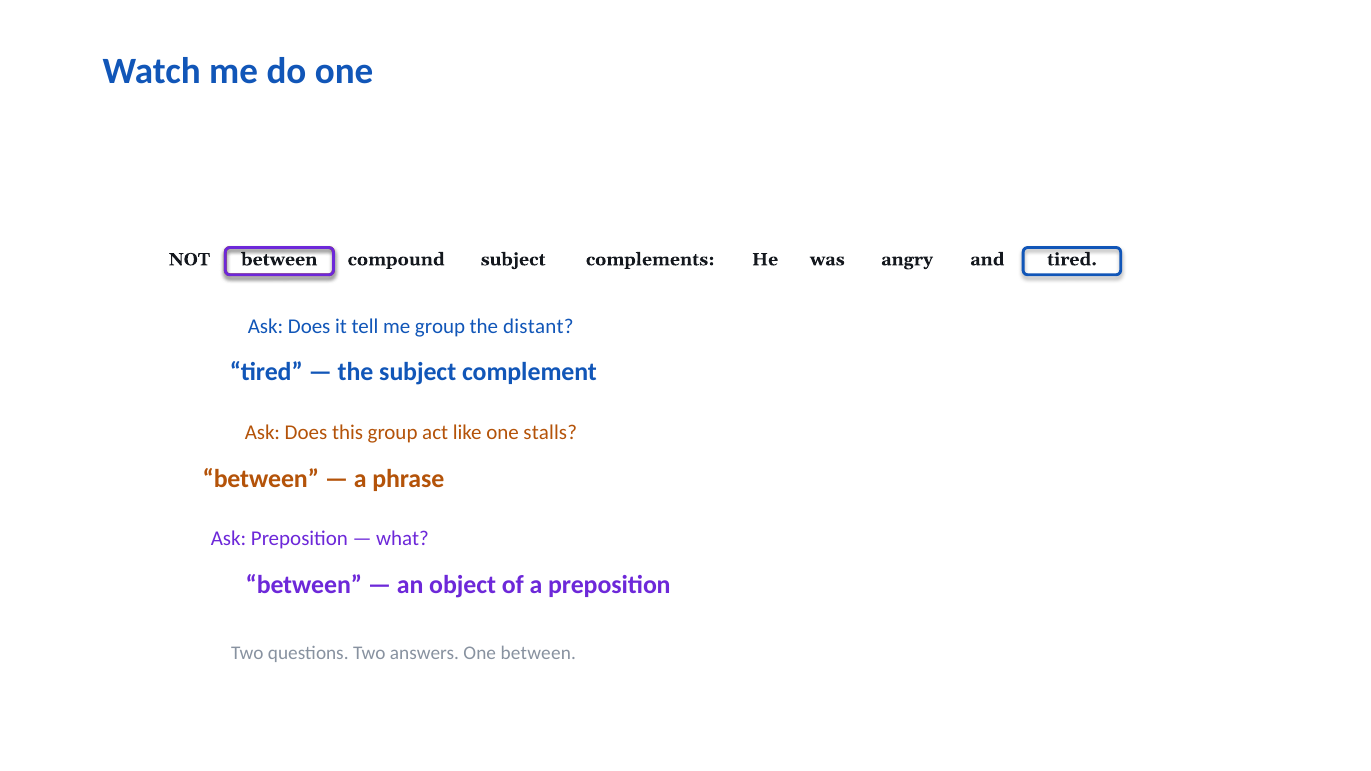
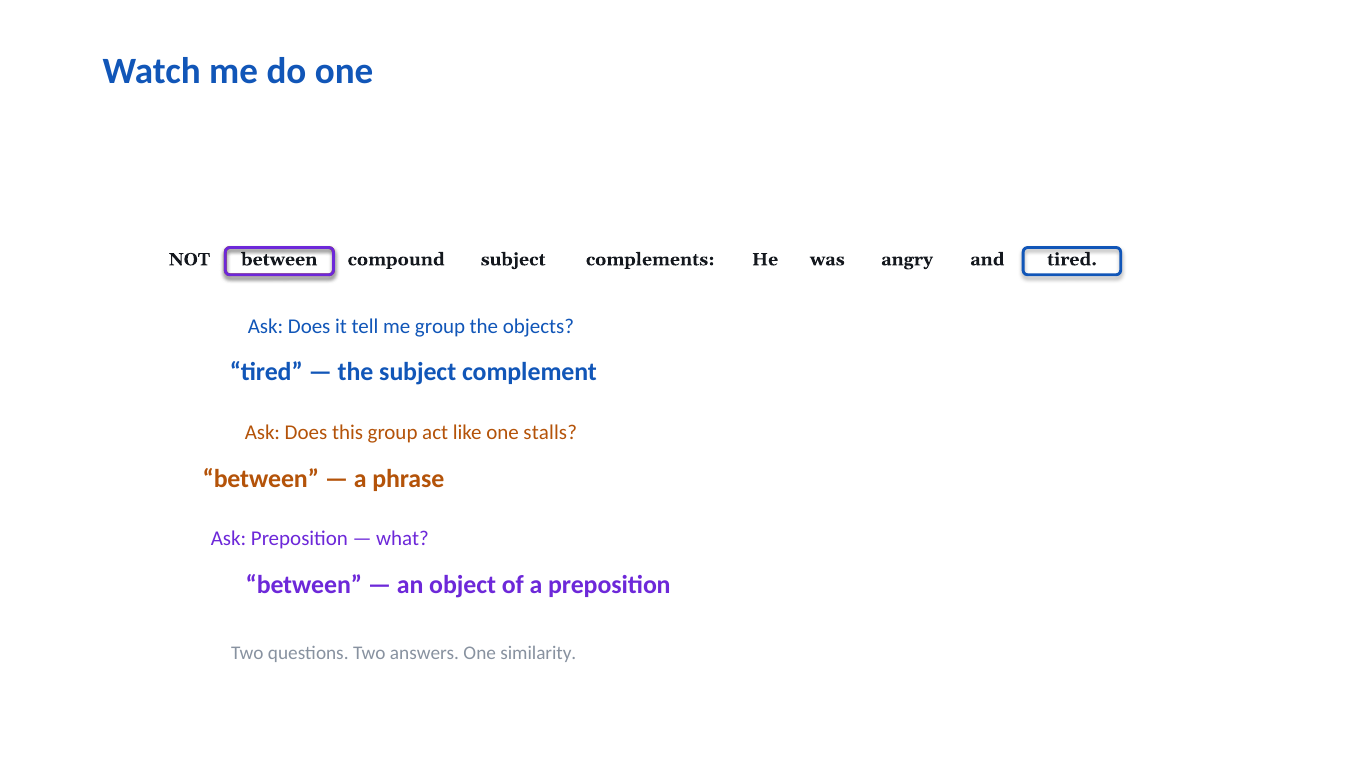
distant: distant -> objects
One between: between -> similarity
